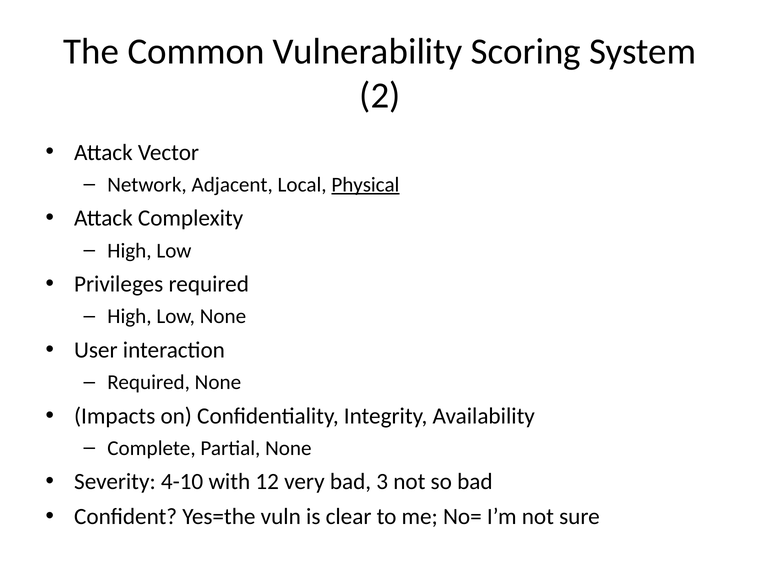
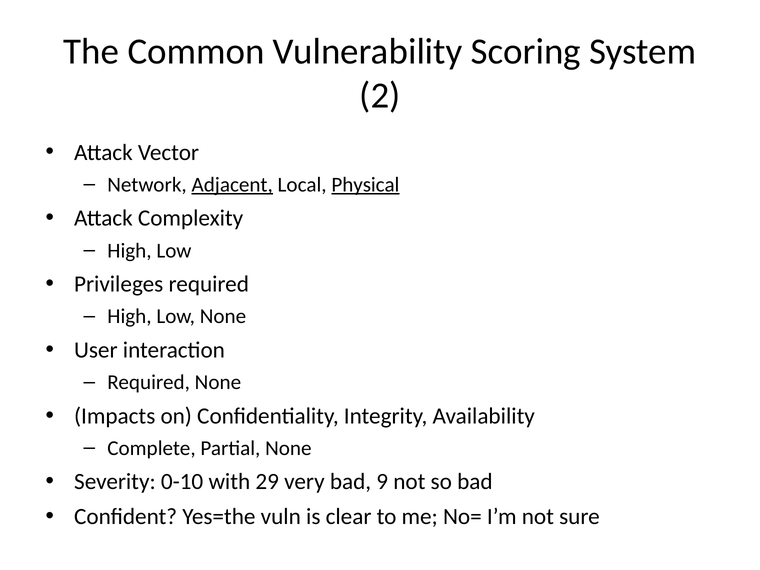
Adjacent underline: none -> present
4-10: 4-10 -> 0-10
12: 12 -> 29
3: 3 -> 9
